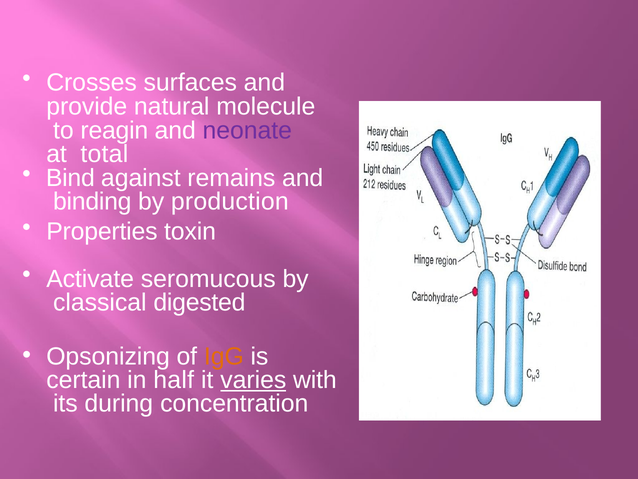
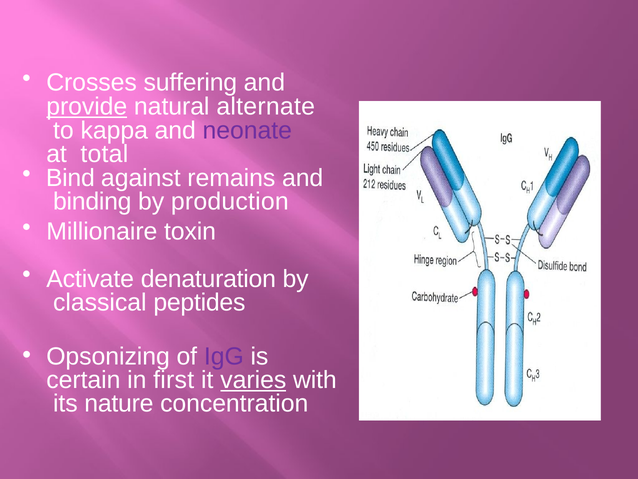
surfaces: surfaces -> suffering
provide underline: none -> present
molecule: molecule -> alternate
reagin: reagin -> kappa
Properties: Properties -> Millionaire
seromucous: seromucous -> denaturation
digested: digested -> peptides
IgG colour: orange -> purple
half: half -> first
during: during -> nature
